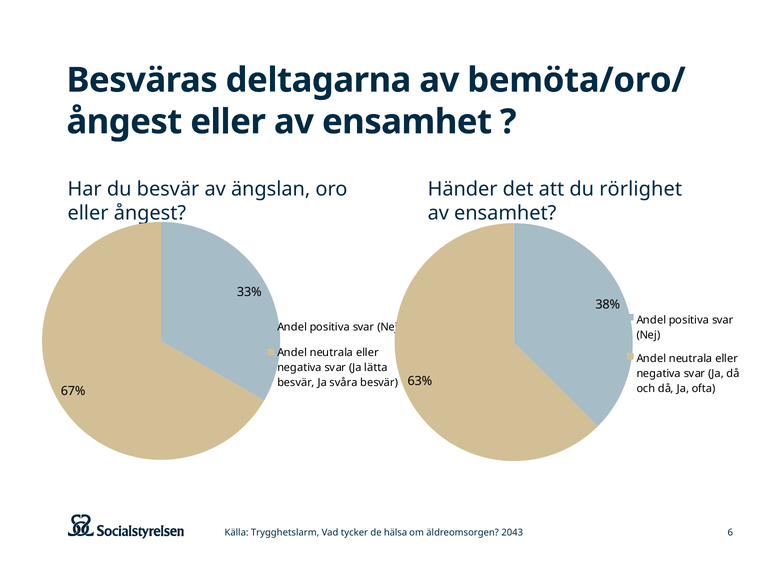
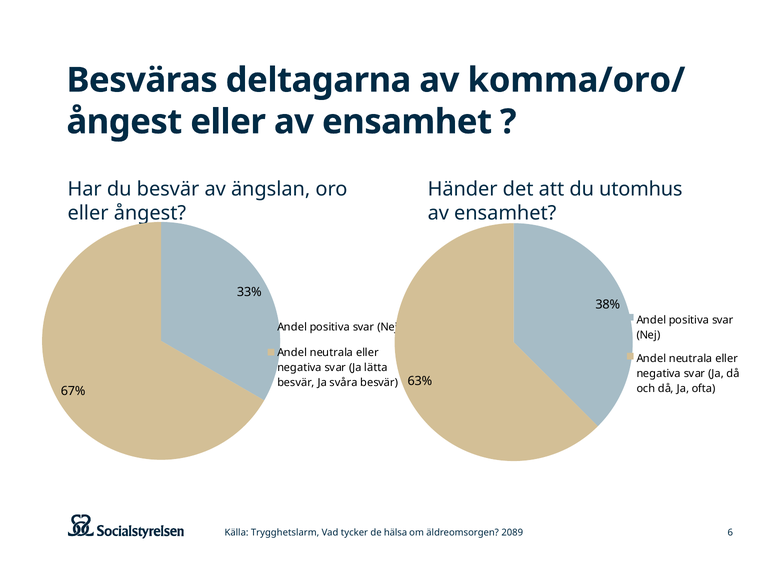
bemöta/oro/: bemöta/oro/ -> komma/oro/
rörlighet: rörlighet -> utomhus
2043: 2043 -> 2089
